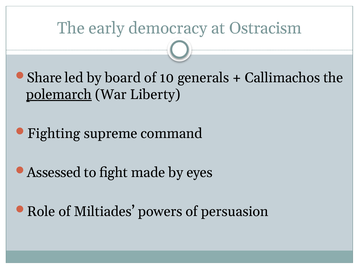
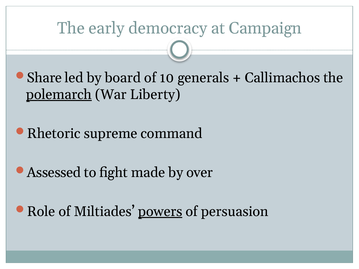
Ostracism: Ostracism -> Campaign
Fighting: Fighting -> Rhetoric
eyes: eyes -> over
powers underline: none -> present
